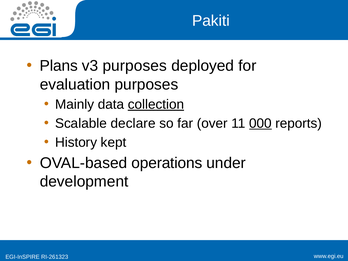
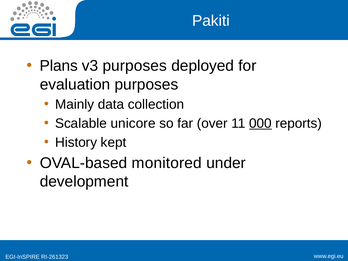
collection underline: present -> none
declare: declare -> unicore
operations: operations -> monitored
